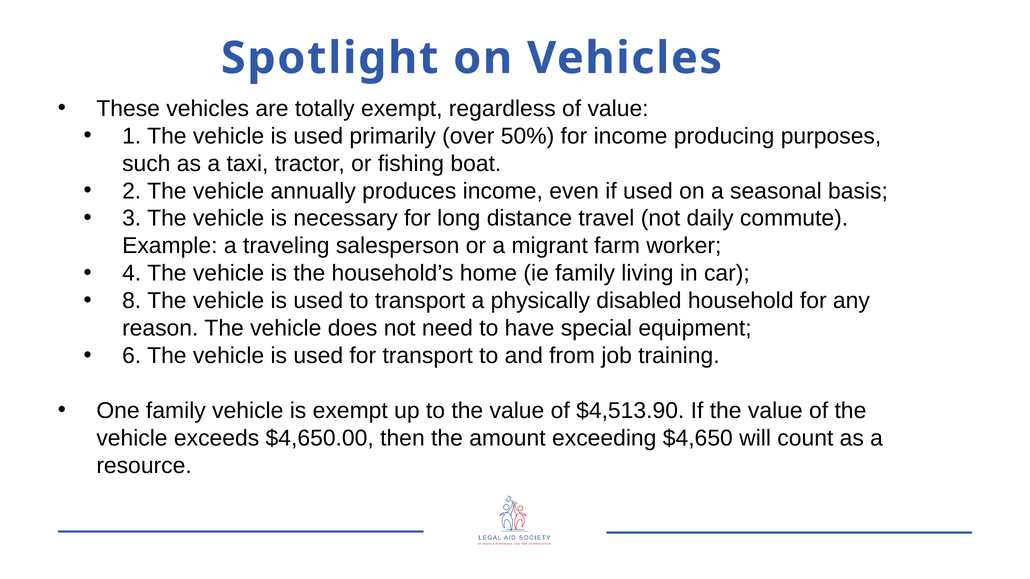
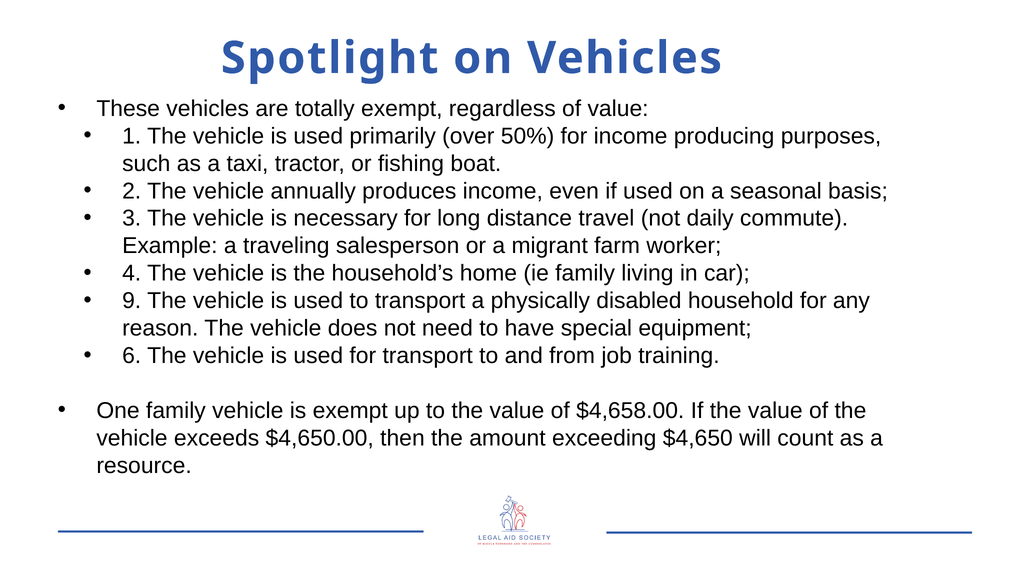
8: 8 -> 9
$4,513.90: $4,513.90 -> $4,658.00
